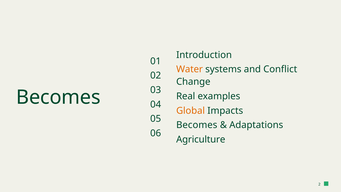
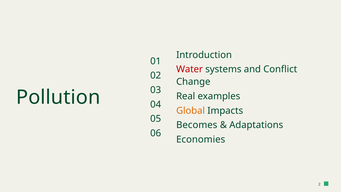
Water colour: orange -> red
Becomes at (58, 97): Becomes -> Pollution
Agriculture: Agriculture -> Economies
